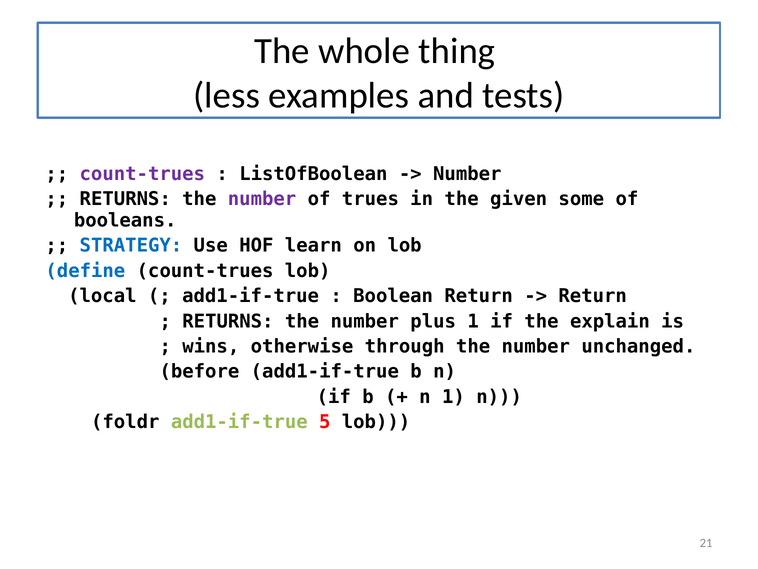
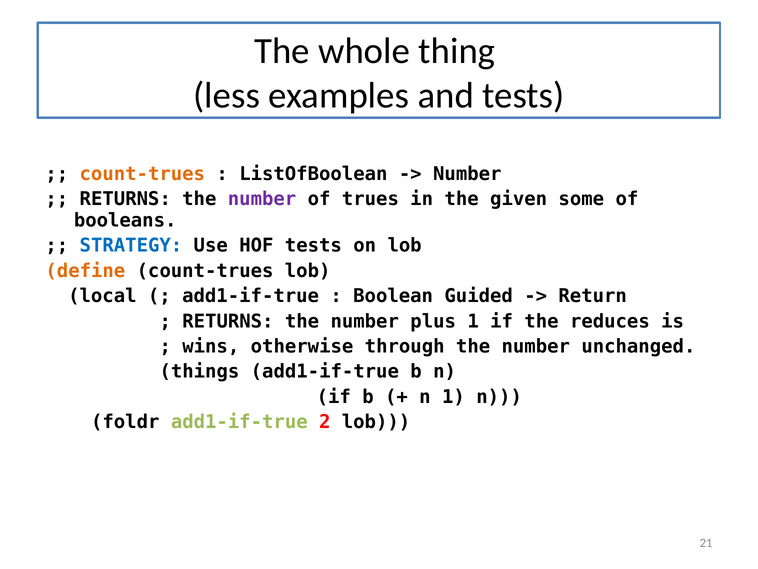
count-trues at (142, 174) colour: purple -> orange
HOF learn: learn -> tests
define colour: blue -> orange
Boolean Return: Return -> Guided
explain: explain -> reduces
before: before -> things
5: 5 -> 2
